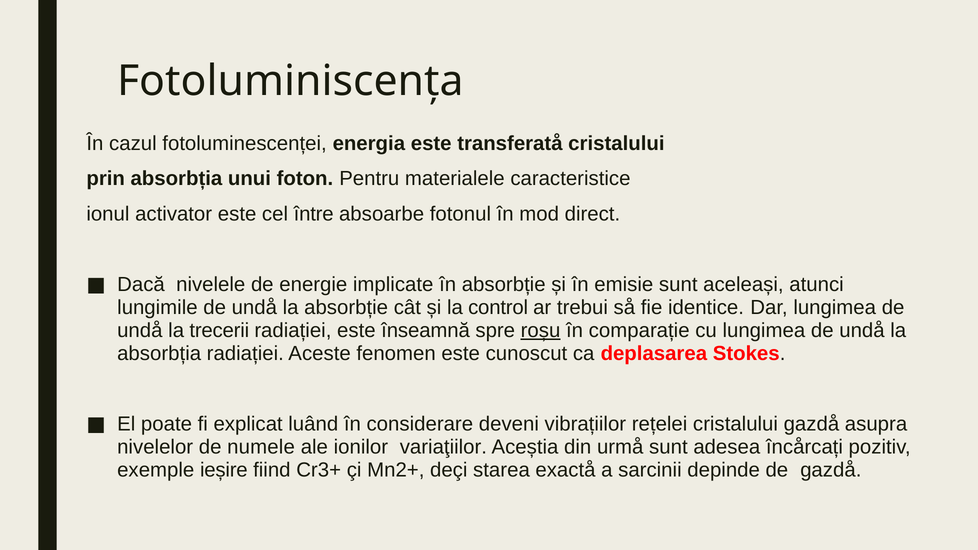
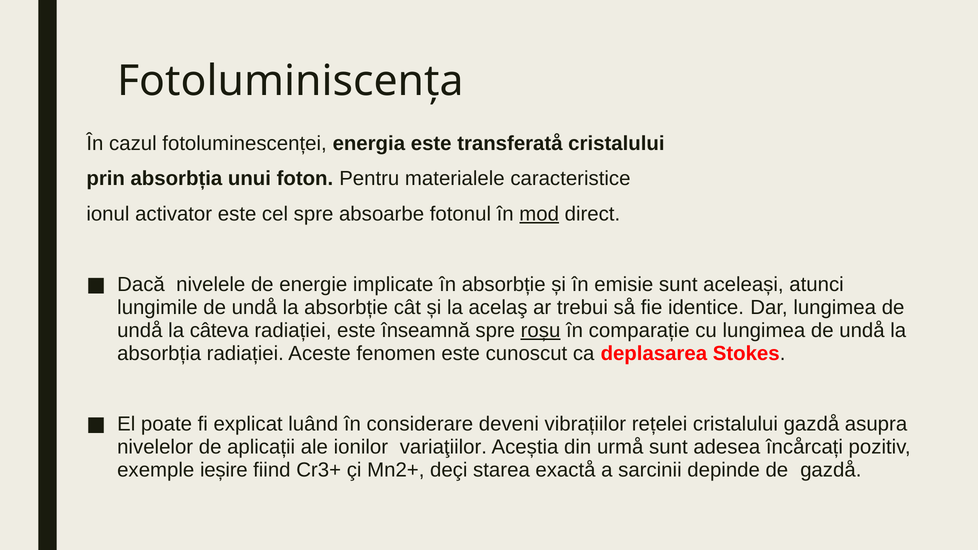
cel între: între -> spre
mod underline: none -> present
control: control -> acelaş
trecerii: trecerii -> câteva
numele: numele -> aplicații
